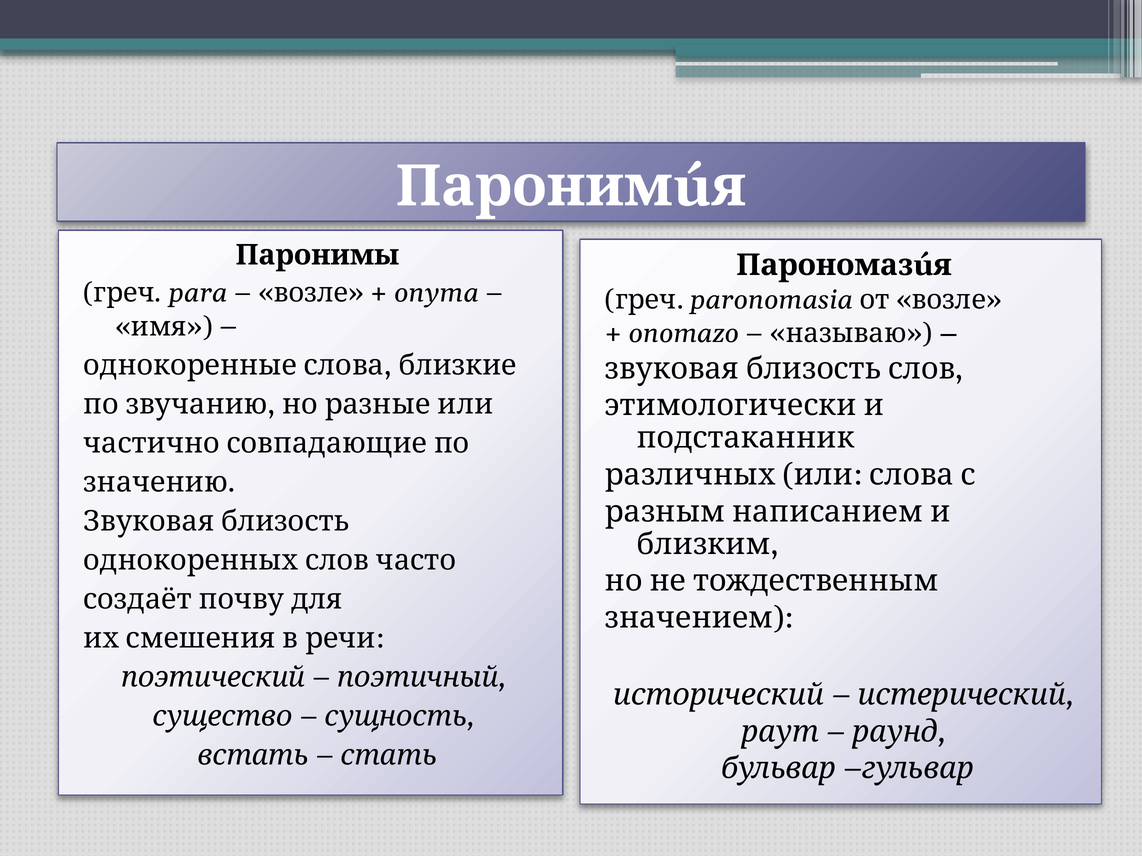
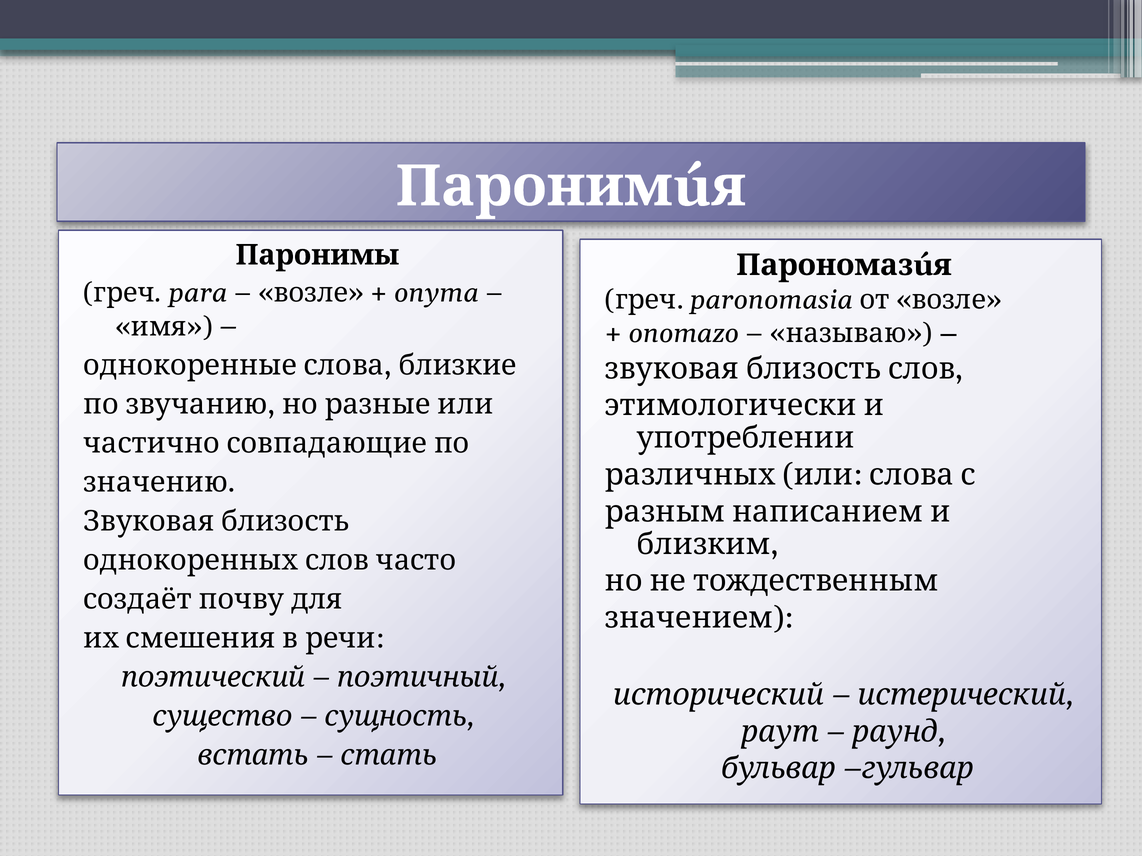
подстаканник: подстаканник -> употреблении
